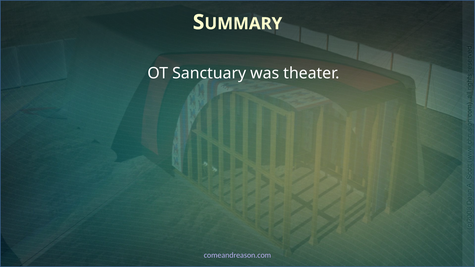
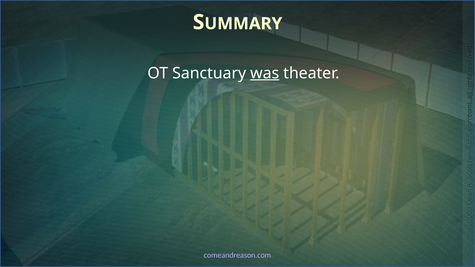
was underline: none -> present
